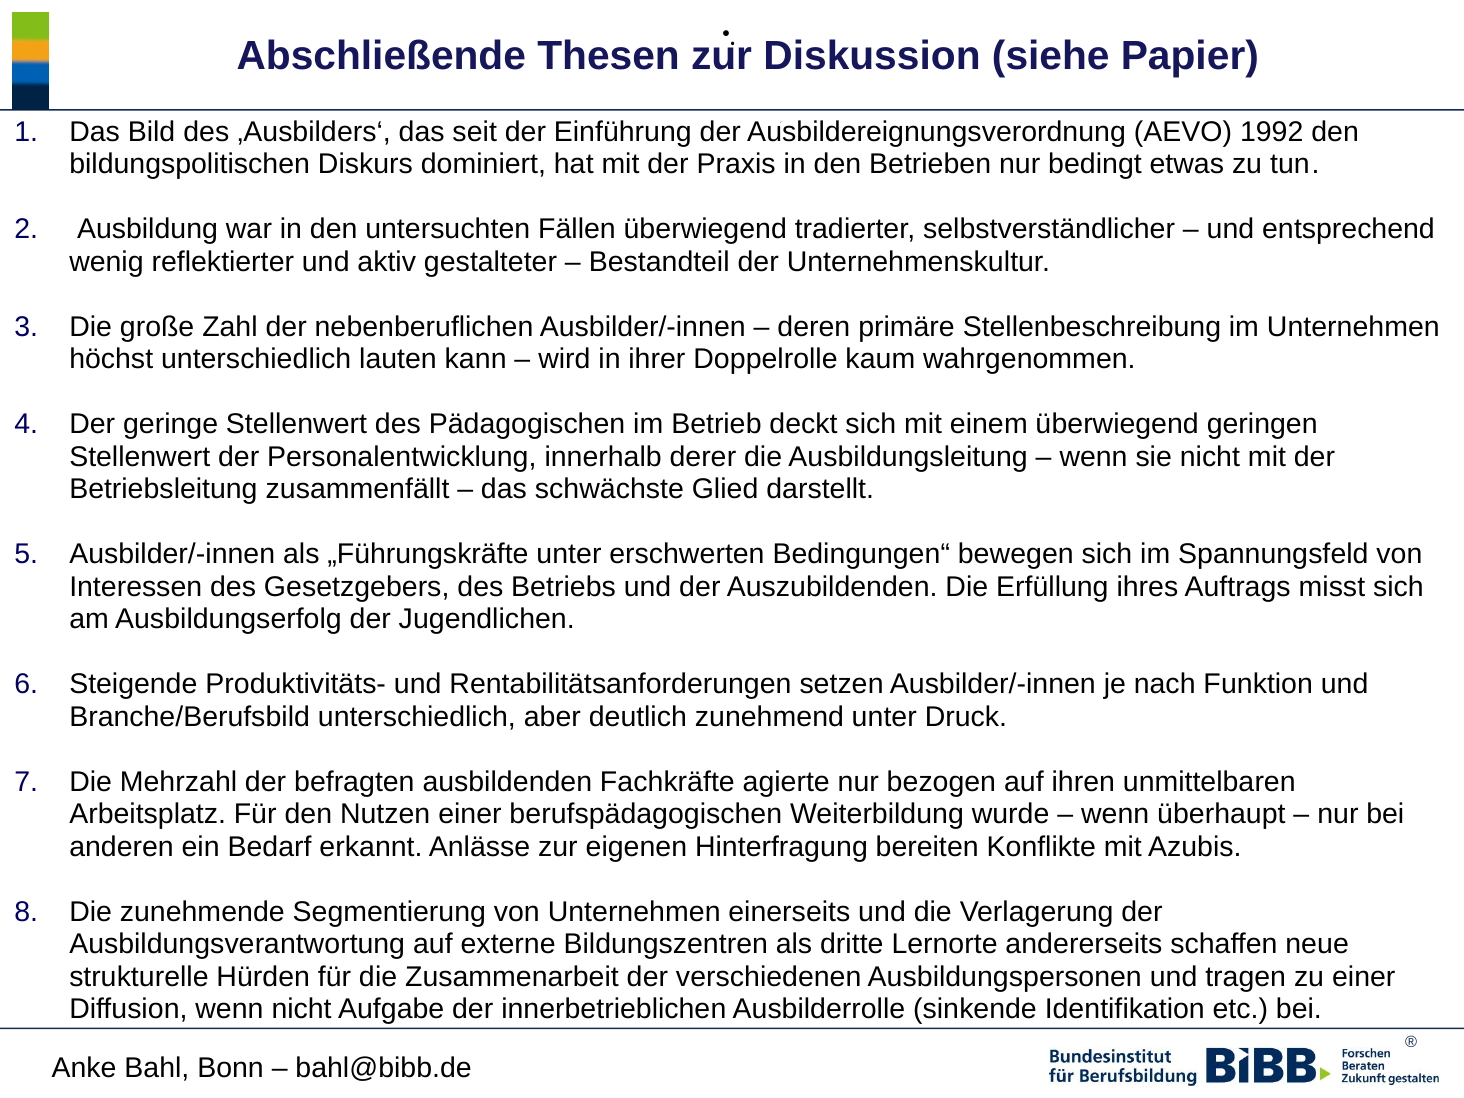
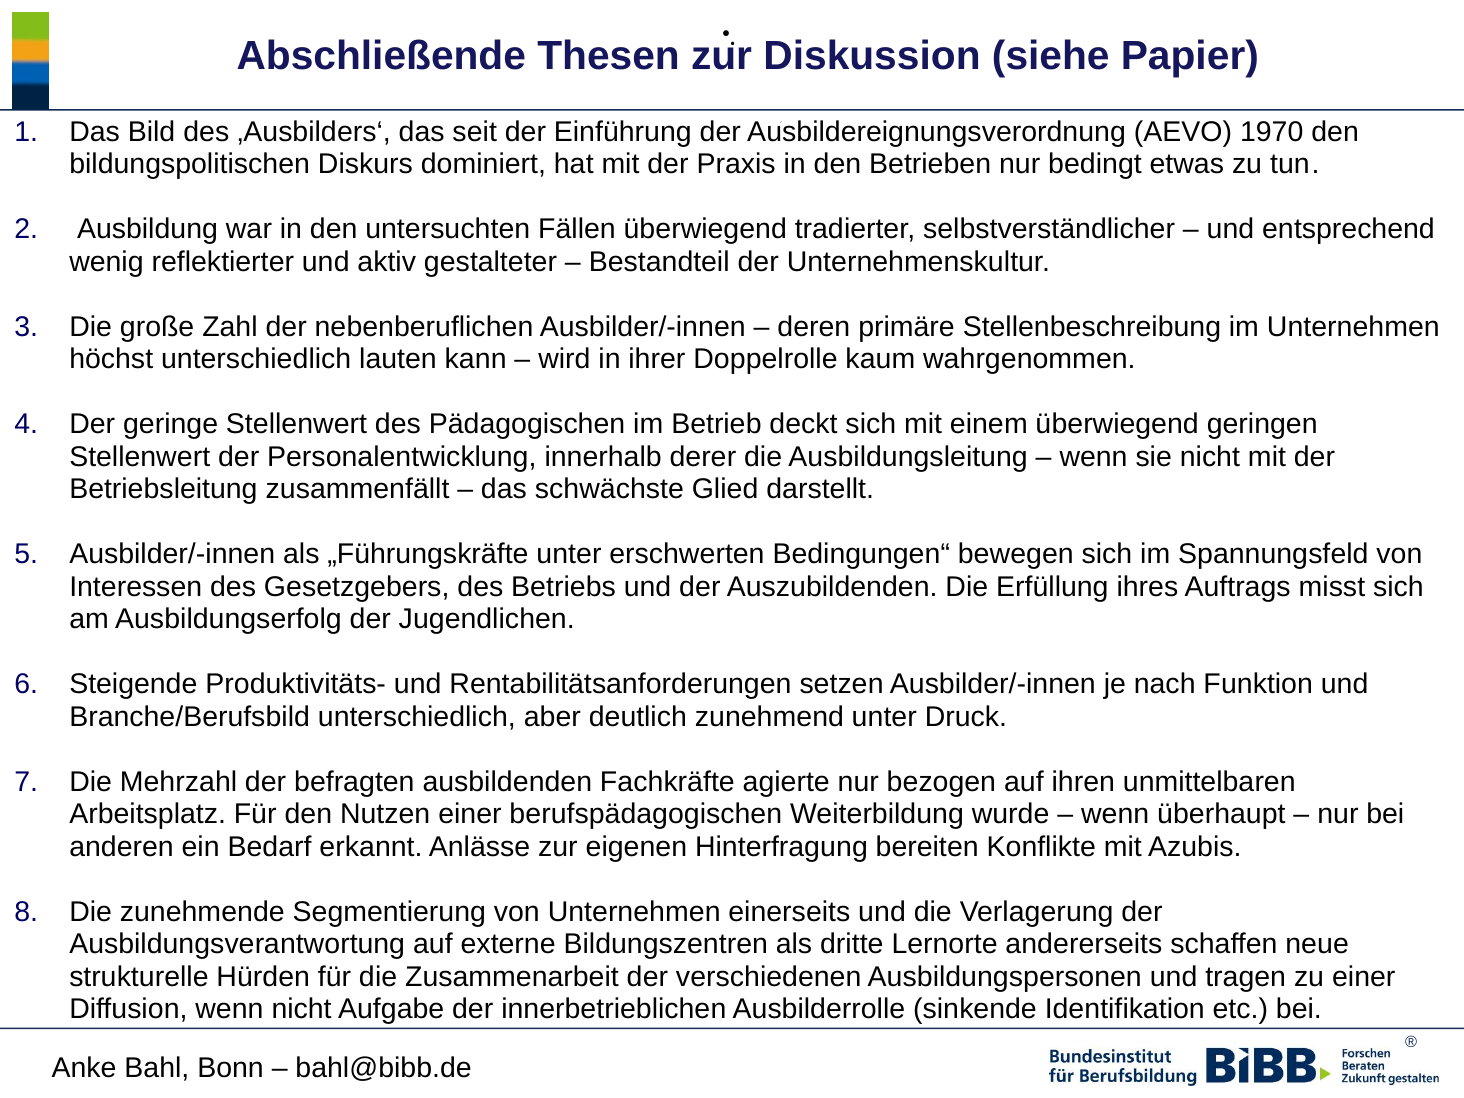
1992: 1992 -> 1970
